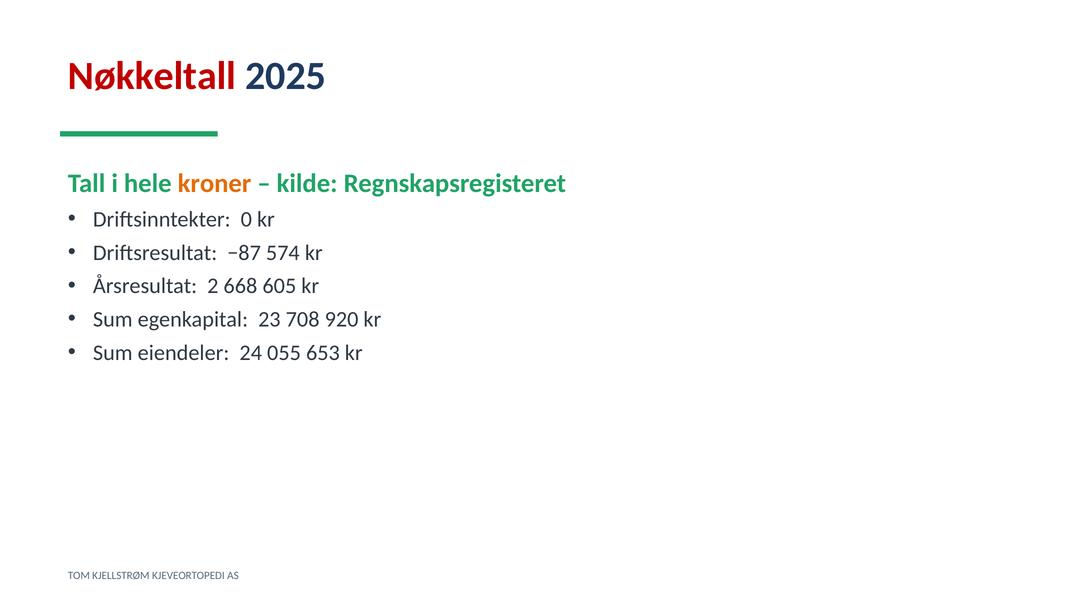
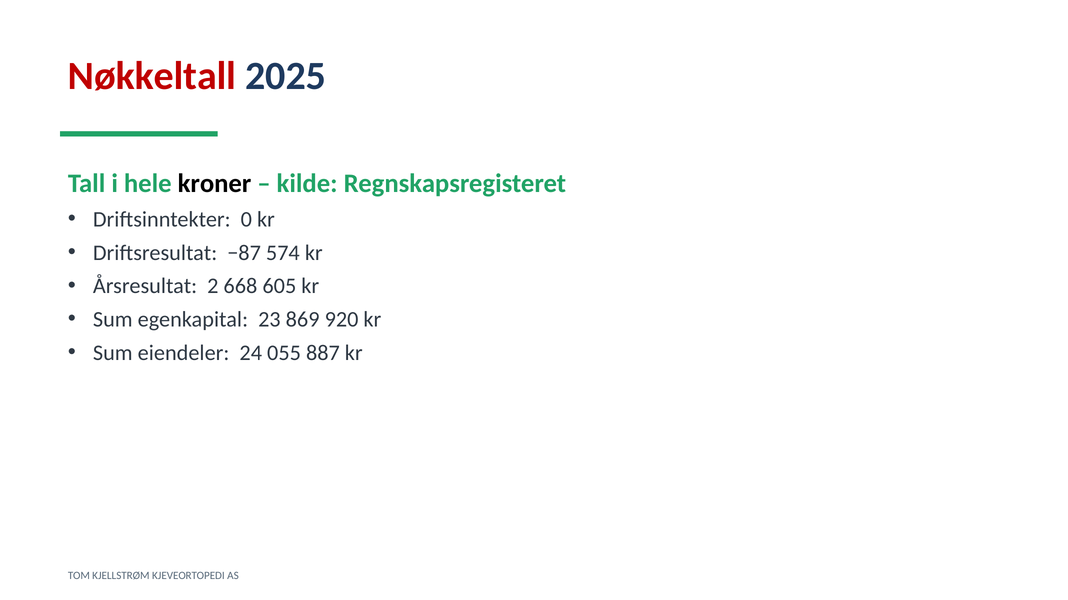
kroner colour: orange -> black
708: 708 -> 869
653: 653 -> 887
